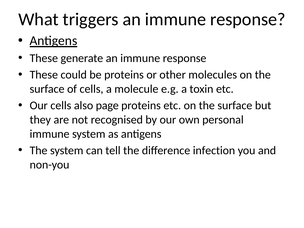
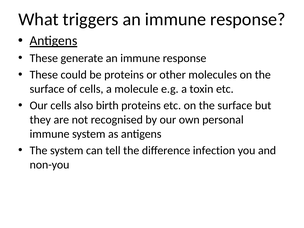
page: page -> birth
